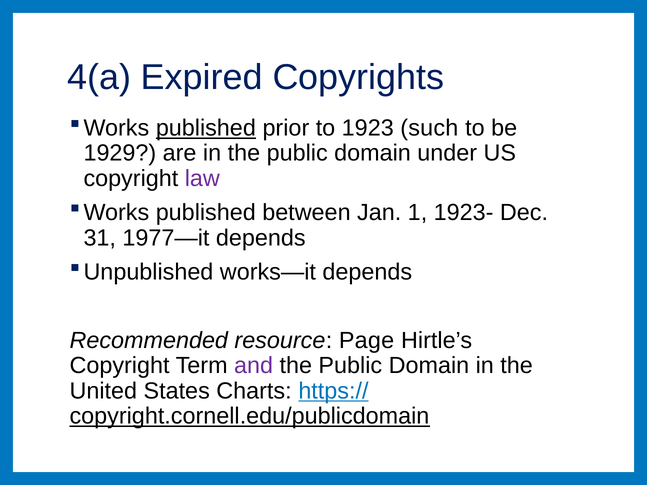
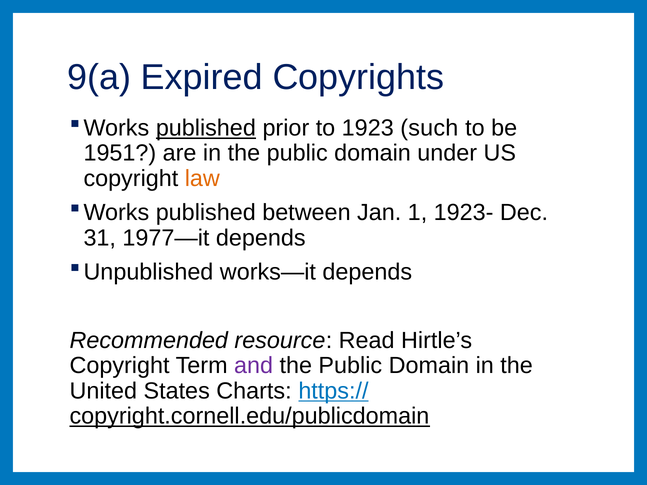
4(a: 4(a -> 9(a
1929: 1929 -> 1951
law colour: purple -> orange
Page: Page -> Read
